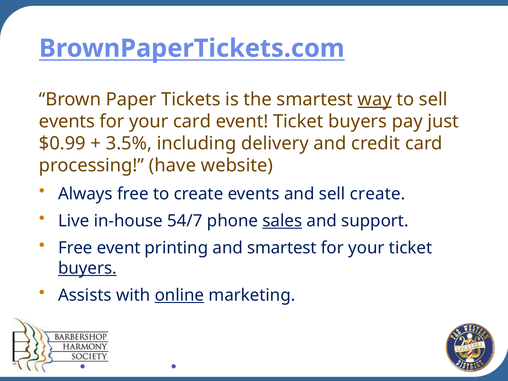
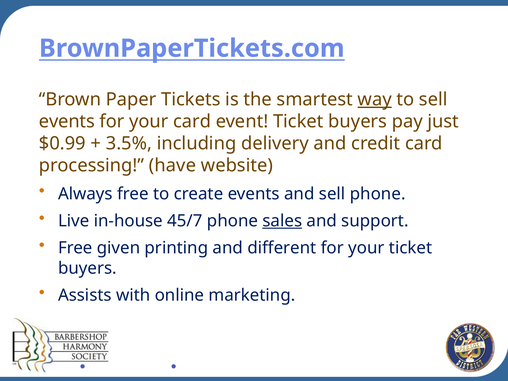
sell create: create -> phone
54/7: 54/7 -> 45/7
Free event: event -> given
and smartest: smartest -> different
buyers at (87, 268) underline: present -> none
online underline: present -> none
